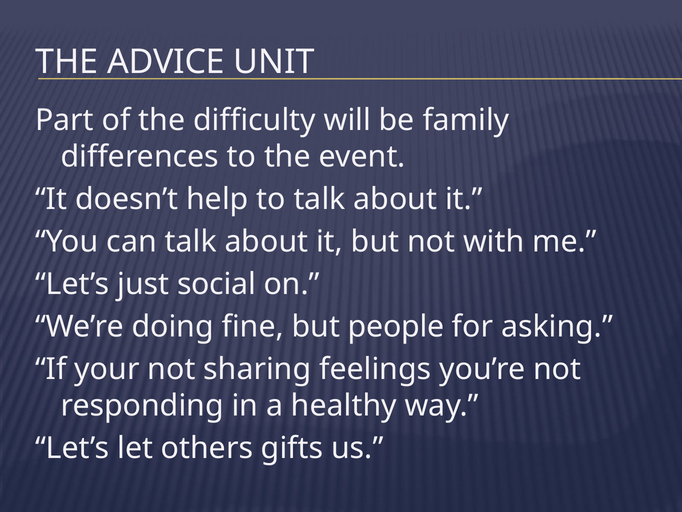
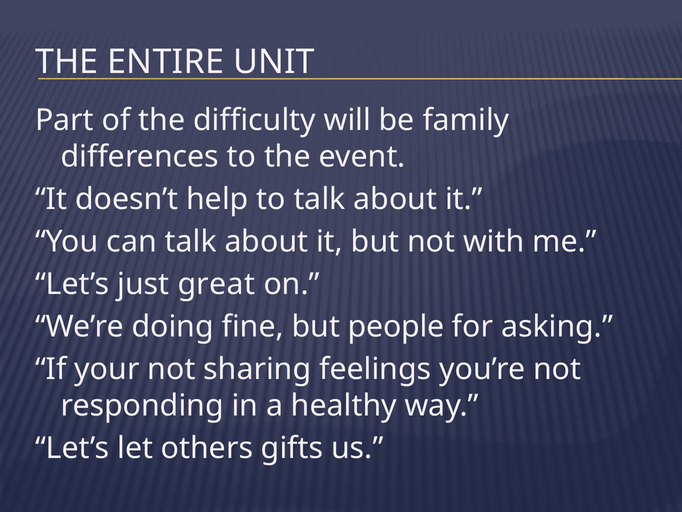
ADVICE: ADVICE -> ENTIRE
social: social -> great
